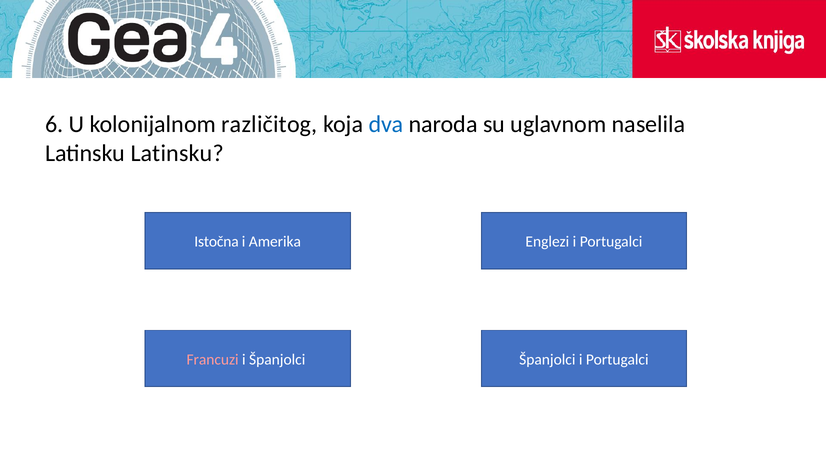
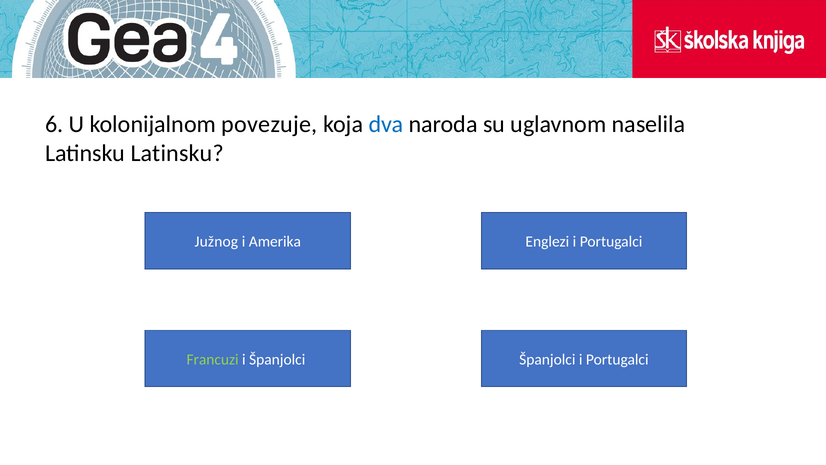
različitog: različitog -> povezuje
Istočna: Istočna -> Južnog
Francuzi colour: pink -> light green
